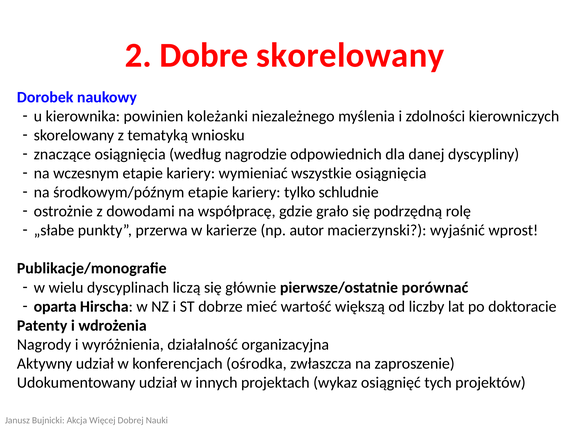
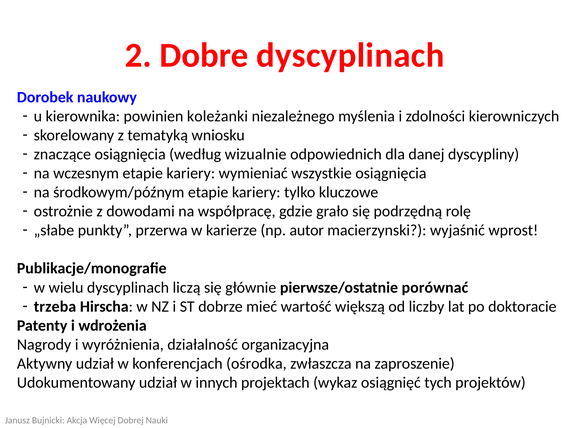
Dobre skorelowany: skorelowany -> dyscyplinach
nagrodzie: nagrodzie -> wizualnie
schludnie: schludnie -> kluczowe
oparta: oparta -> trzeba
